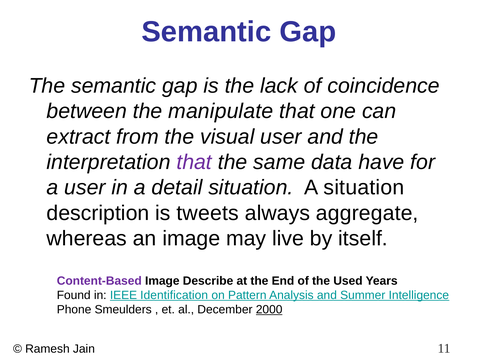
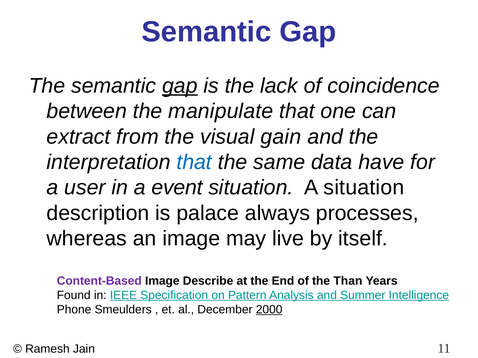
gap at (180, 86) underline: none -> present
visual user: user -> gain
that at (194, 162) colour: purple -> blue
detail: detail -> event
tweets: tweets -> palace
aggregate: aggregate -> processes
Used: Used -> Than
Identification: Identification -> Specification
